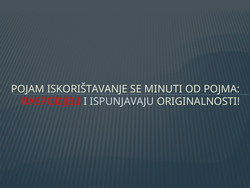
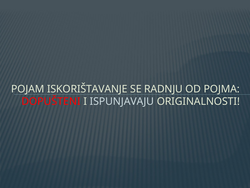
MINUTI: MINUTI -> RADNJU
RASPODJELI: RASPODJELI -> DOPUŠTENI
